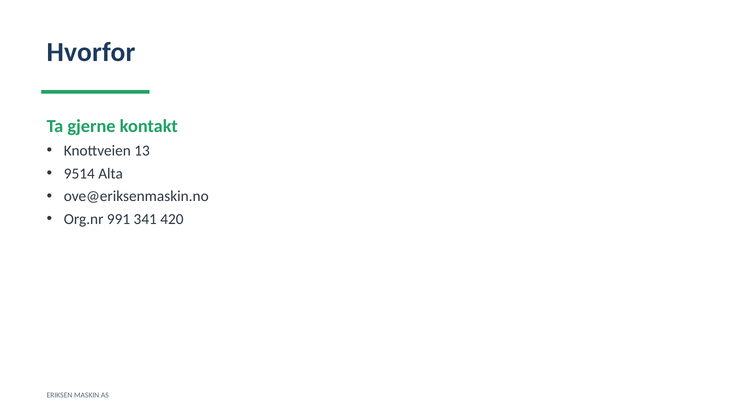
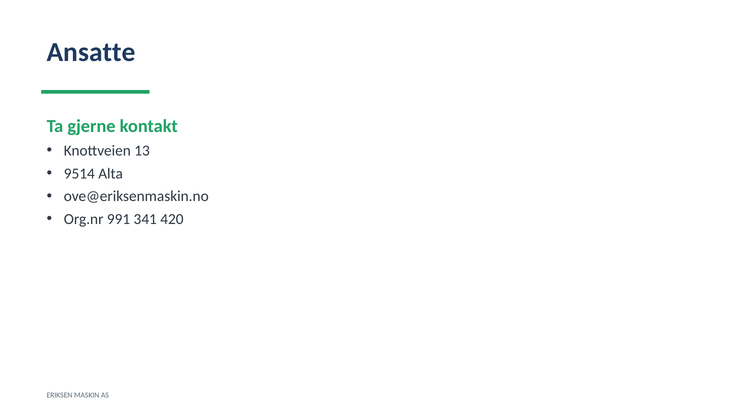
Hvorfor: Hvorfor -> Ansatte
